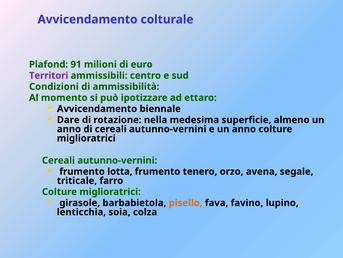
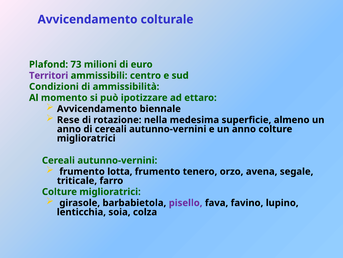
91: 91 -> 73
Dare: Dare -> Rese
pisello colour: orange -> purple
